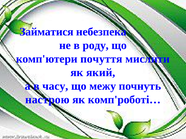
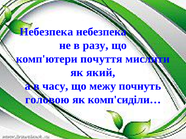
Займатися at (46, 32): Займатися -> Небезпека
роду: роду -> разу
настрою: настрою -> головою
комп'роботі…: комп'роботі… -> комп'сиділи…
